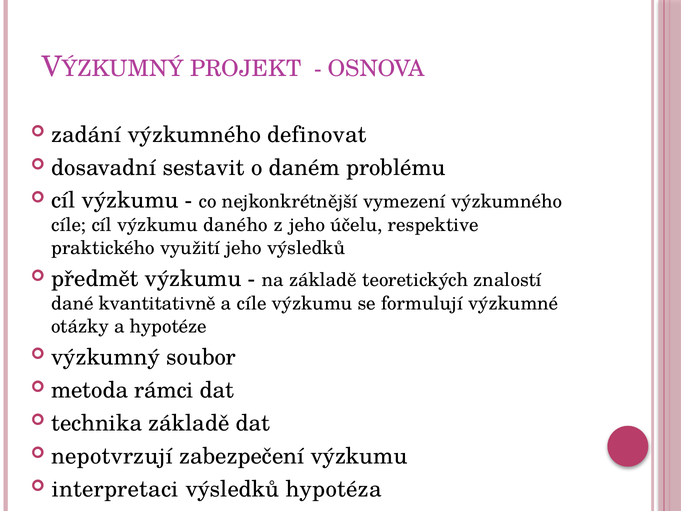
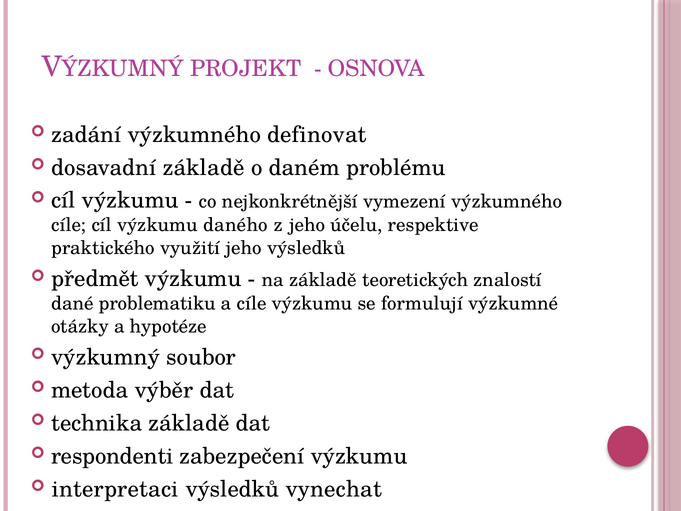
dosavadní sestavit: sestavit -> základě
kvantitativně: kvantitativně -> problematiku
rámci: rámci -> výběr
nepotvrzují: nepotvrzují -> respondenti
hypotéza: hypotéza -> vynechat
